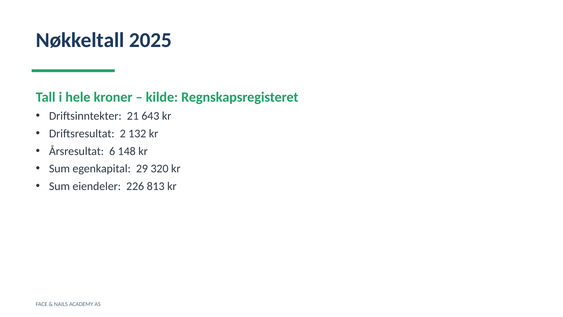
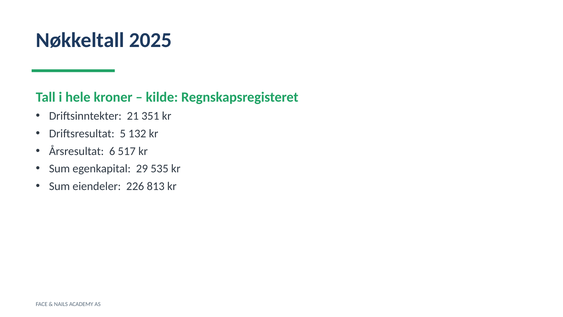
643: 643 -> 351
2: 2 -> 5
148: 148 -> 517
320: 320 -> 535
